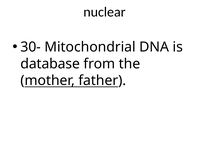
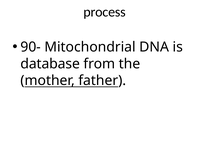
nuclear: nuclear -> process
30-: 30- -> 90-
